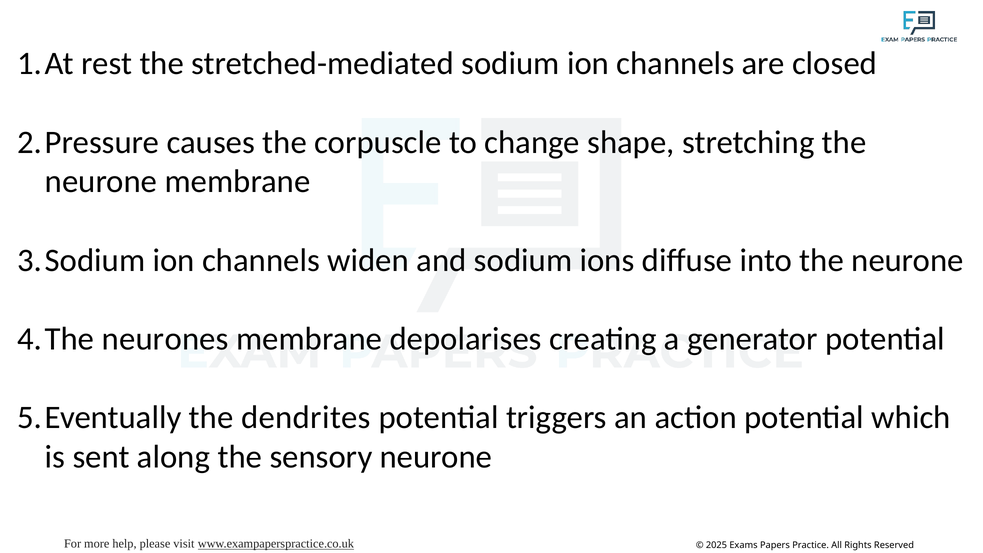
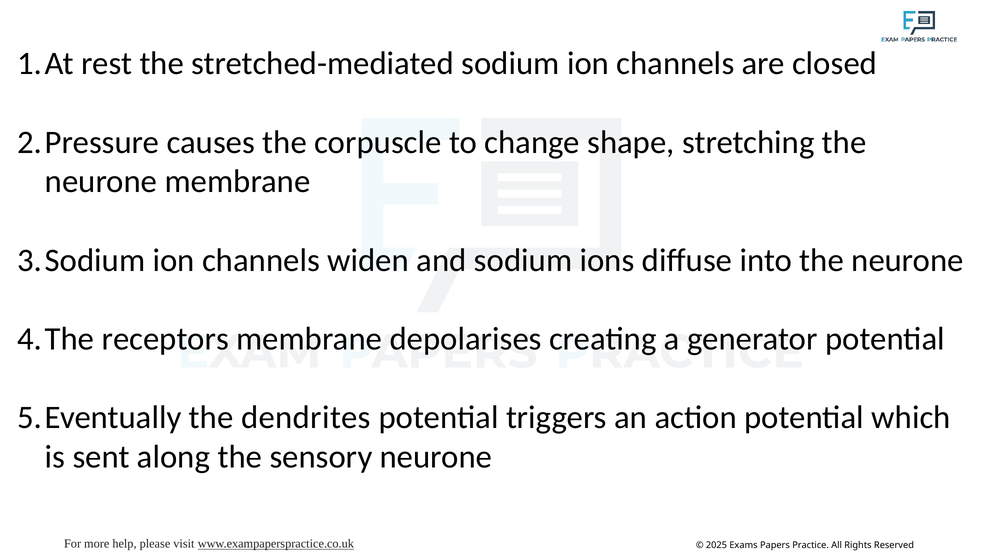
neurones: neurones -> receptors
